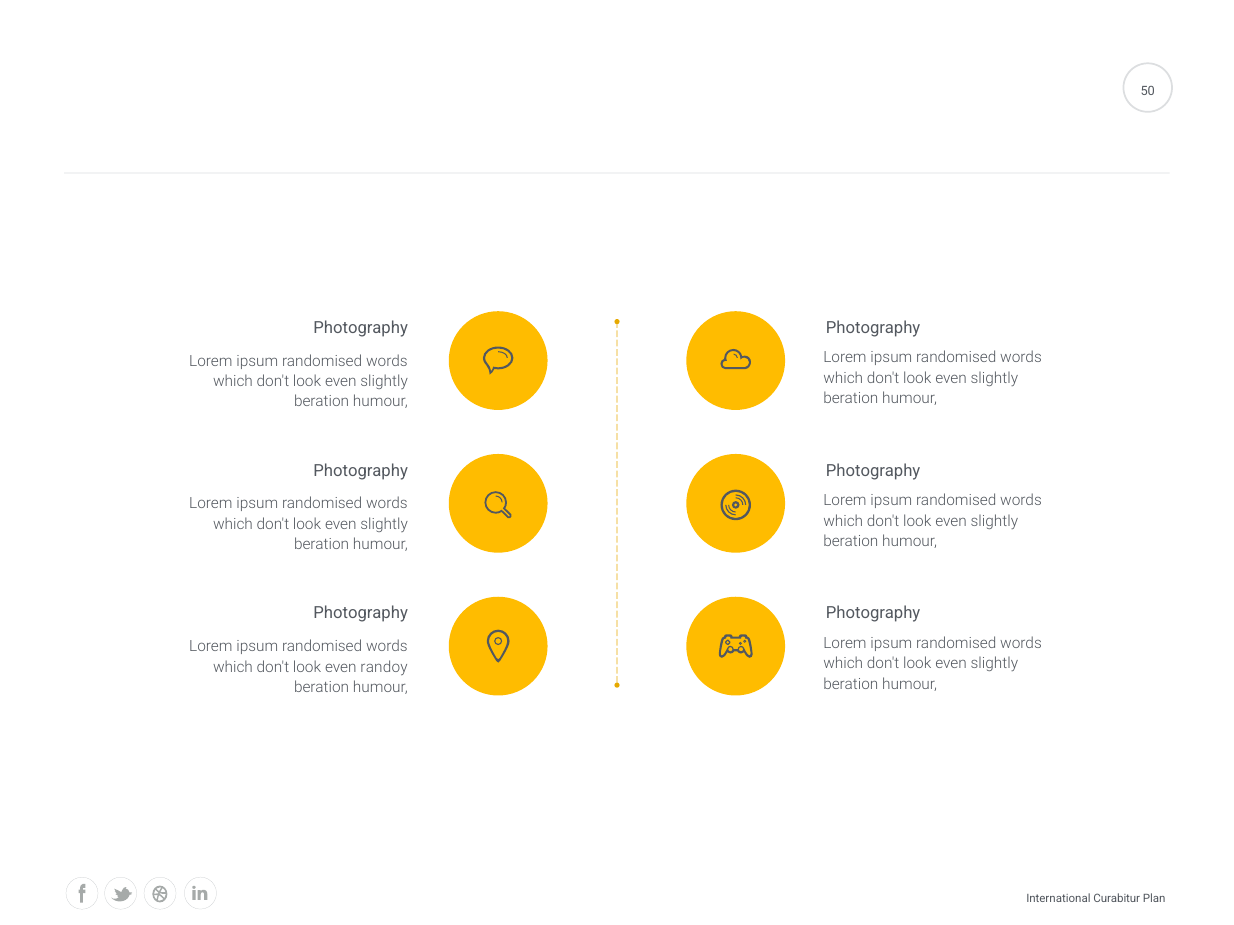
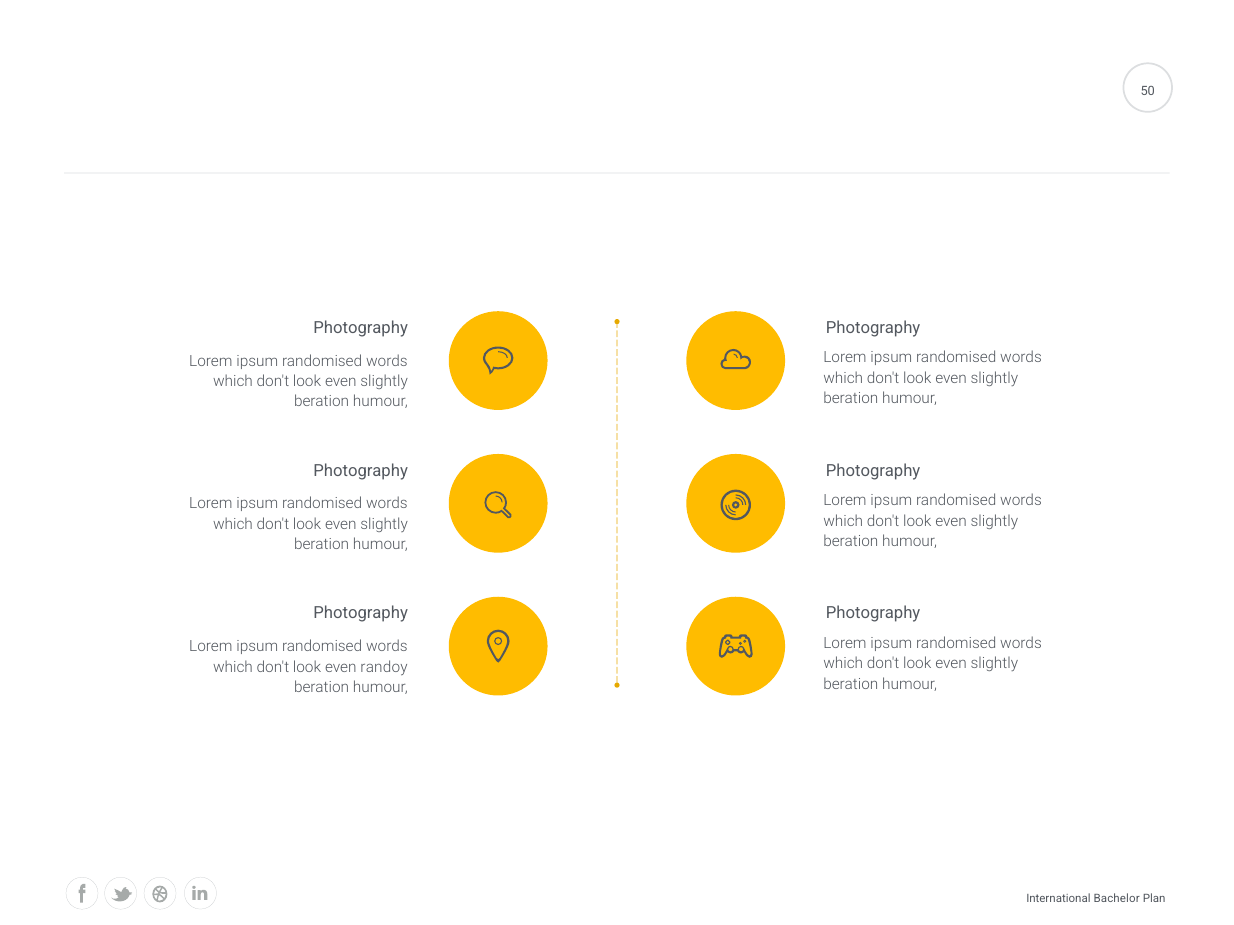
Curabitur: Curabitur -> Bachelor
